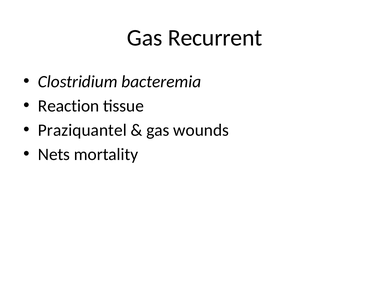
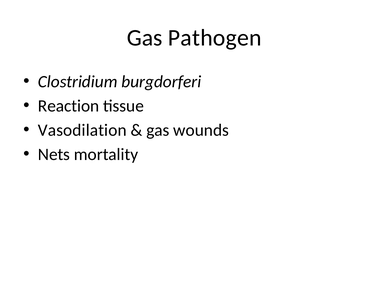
Recurrent: Recurrent -> Pathogen
bacteremia: bacteremia -> burgdorferi
Praziquantel: Praziquantel -> Vasodilation
